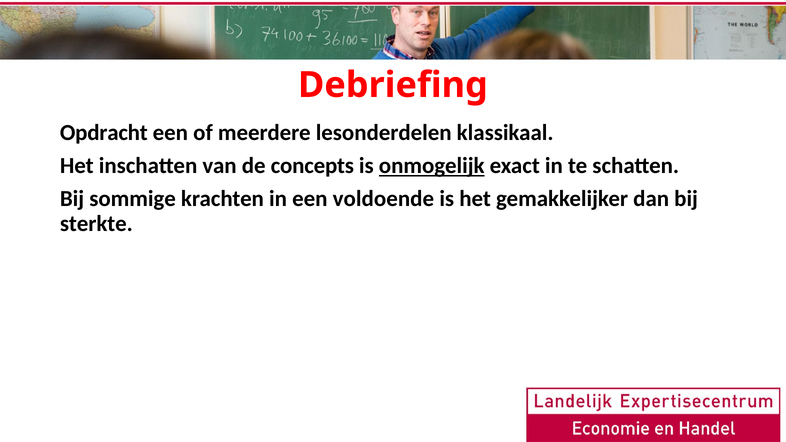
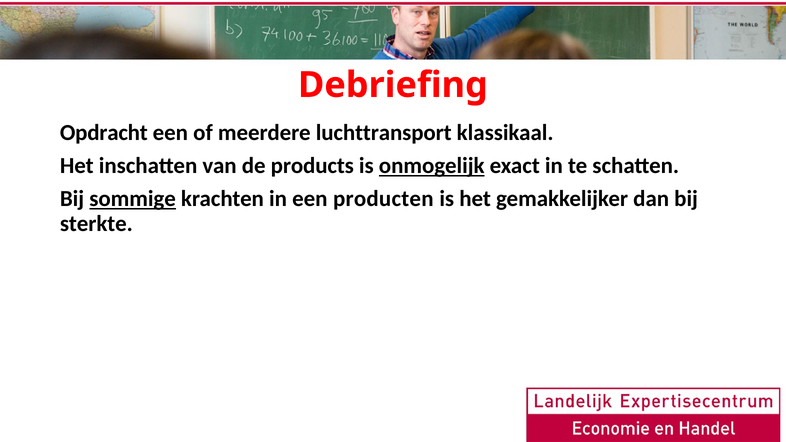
lesonderdelen: lesonderdelen -> luchttransport
concepts: concepts -> products
sommige underline: none -> present
voldoende: voldoende -> producten
